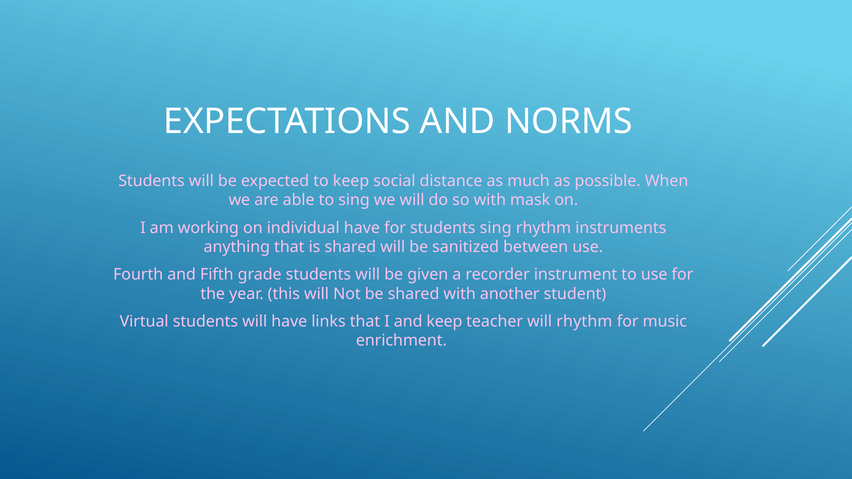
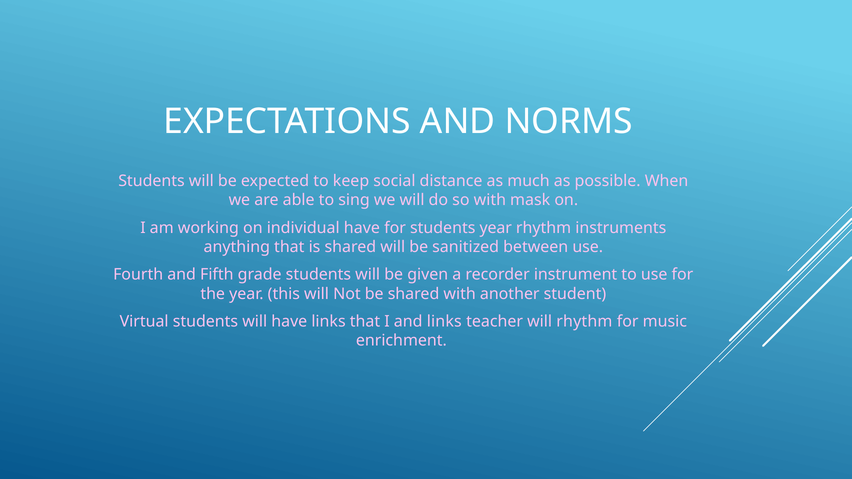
students sing: sing -> year
and keep: keep -> links
